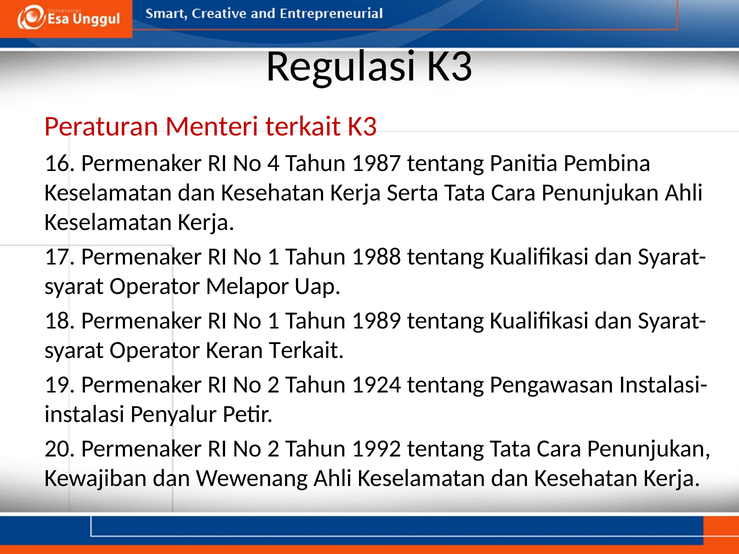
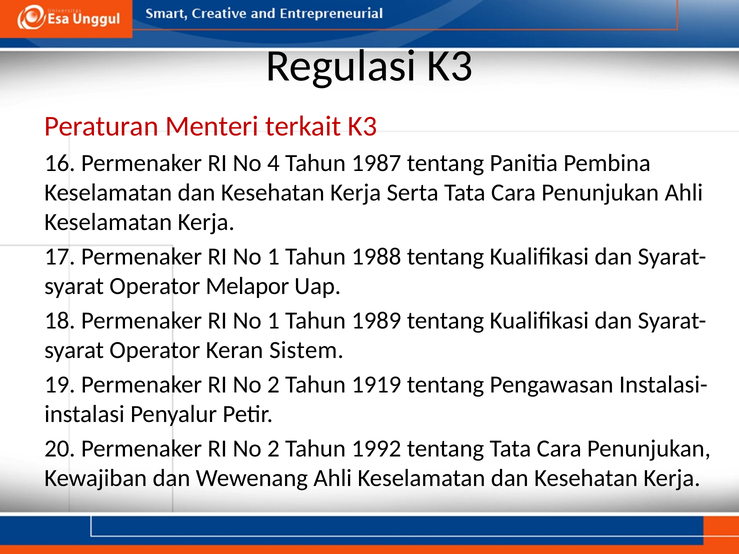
Keran Terkait: Terkait -> Sistem
1924: 1924 -> 1919
